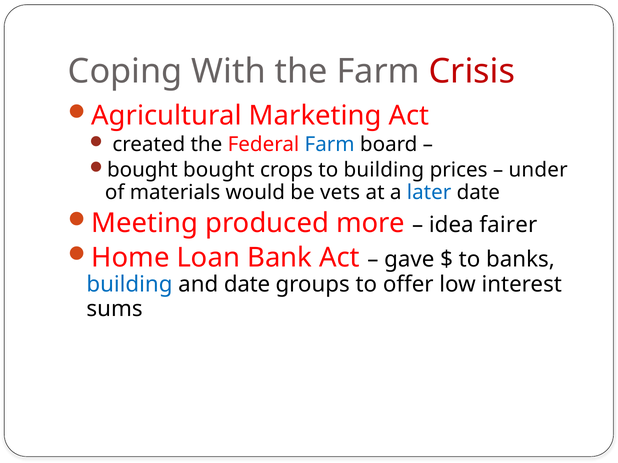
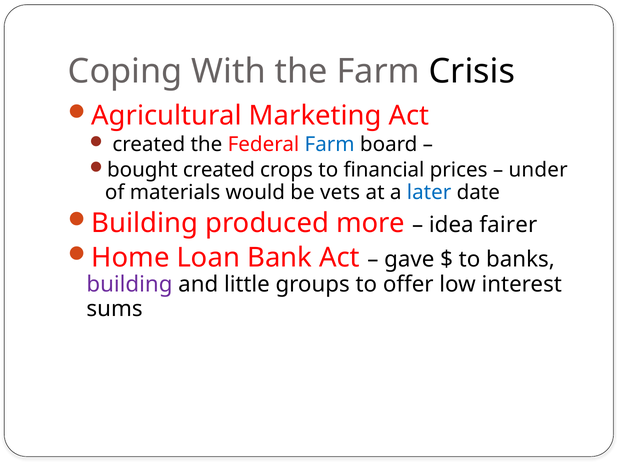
Crisis colour: red -> black
bought bought: bought -> created
to building: building -> financial
Meeting at (145, 223): Meeting -> Building
building at (129, 285) colour: blue -> purple
and date: date -> little
